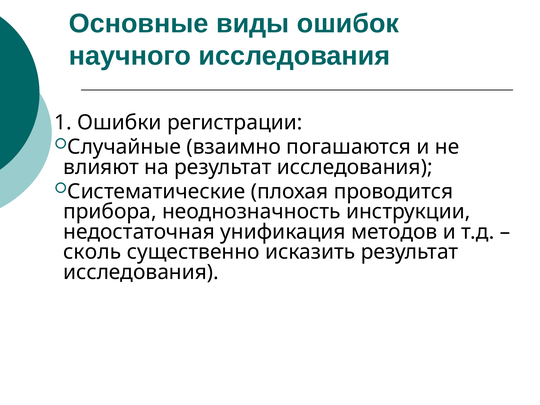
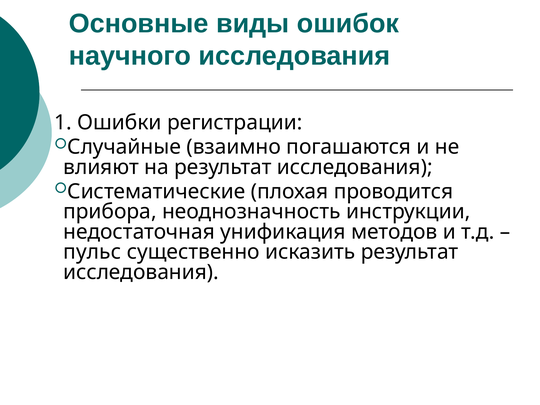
сколь: сколь -> пульс
